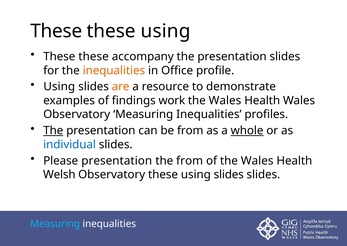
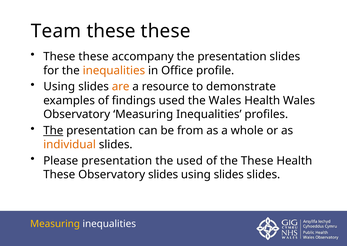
These at (56, 31): These -> Team
using at (166, 31): using -> these
findings work: work -> used
whole underline: present -> none
individual colour: blue -> orange
the from: from -> used
of the Wales: Wales -> These
Welsh at (59, 174): Welsh -> These
Observatory these: these -> slides
Measuring at (55, 223) colour: light blue -> yellow
